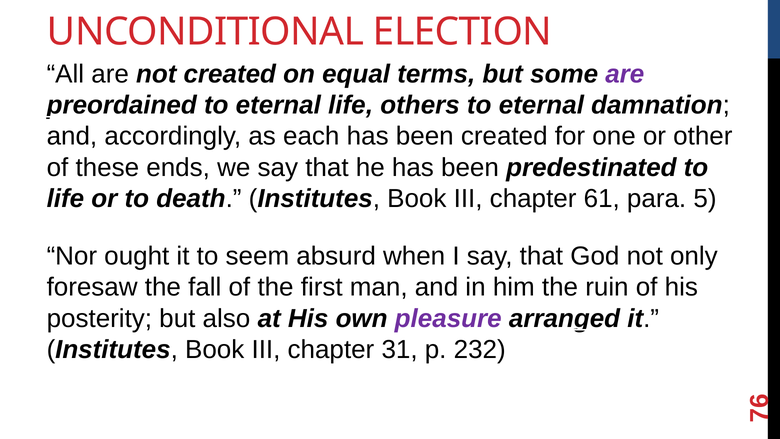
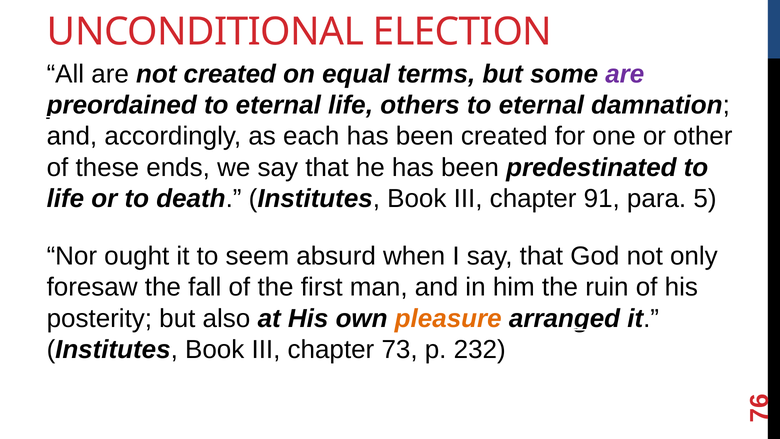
61: 61 -> 91
pleasure colour: purple -> orange
31: 31 -> 73
